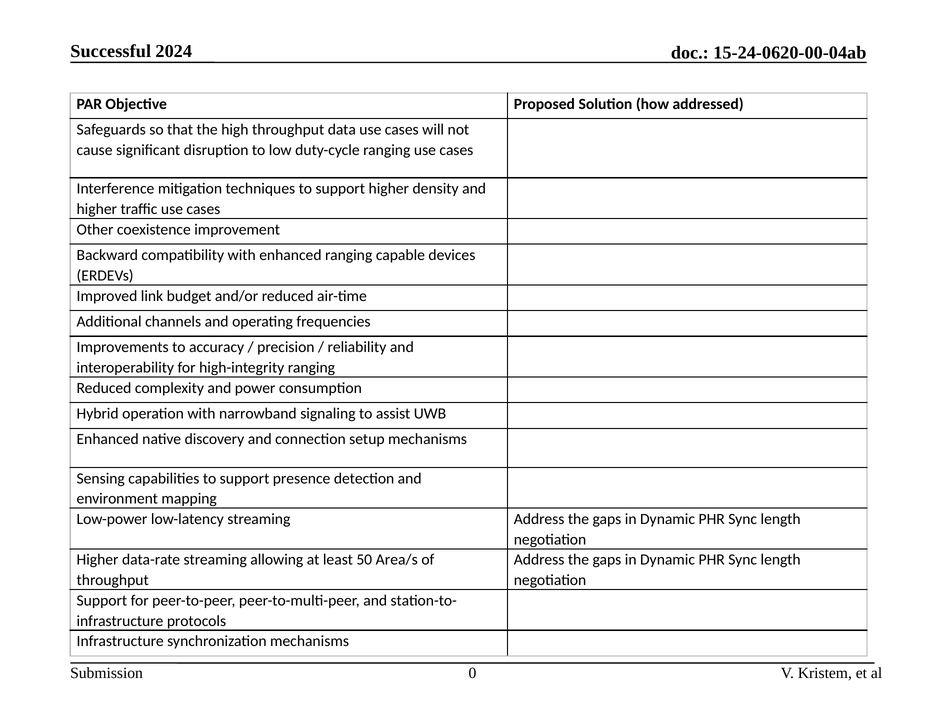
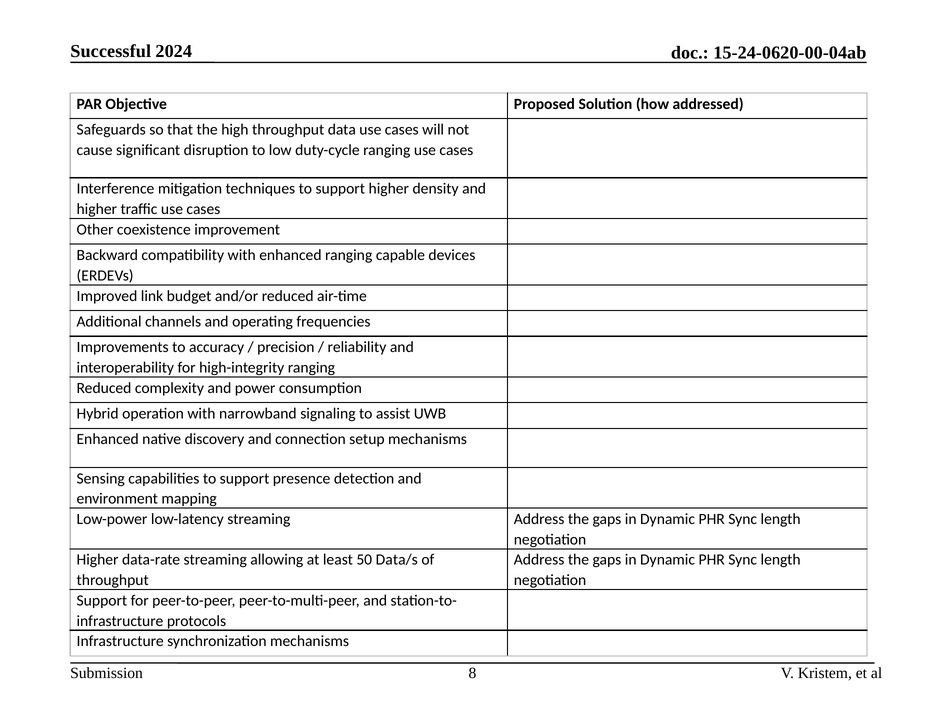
Area/s: Area/s -> Data/s
0: 0 -> 8
